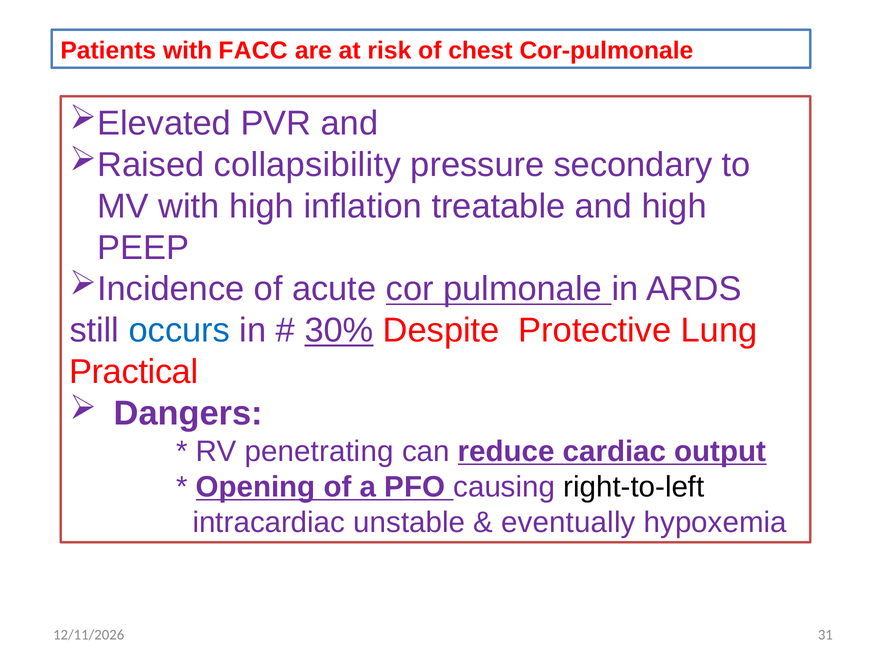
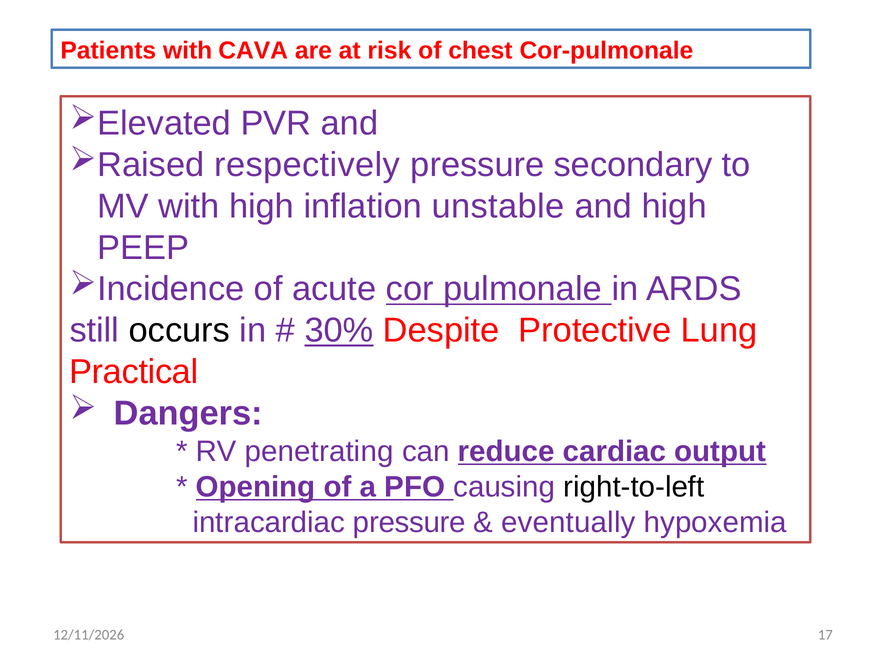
FACC: FACC -> CAVA
collapsibility: collapsibility -> respectively
treatable: treatable -> unstable
occurs colour: blue -> black
intracardiac unstable: unstable -> pressure
31: 31 -> 17
